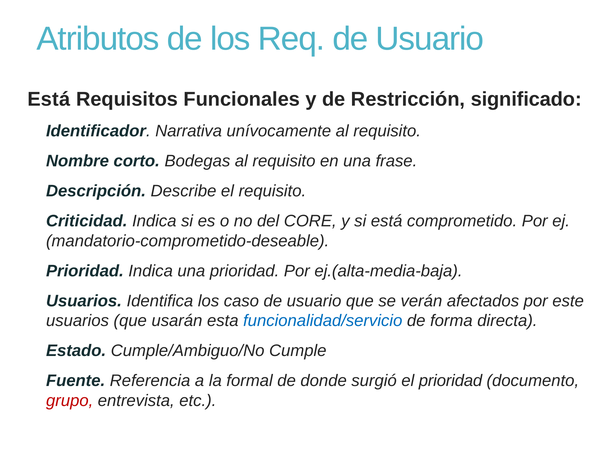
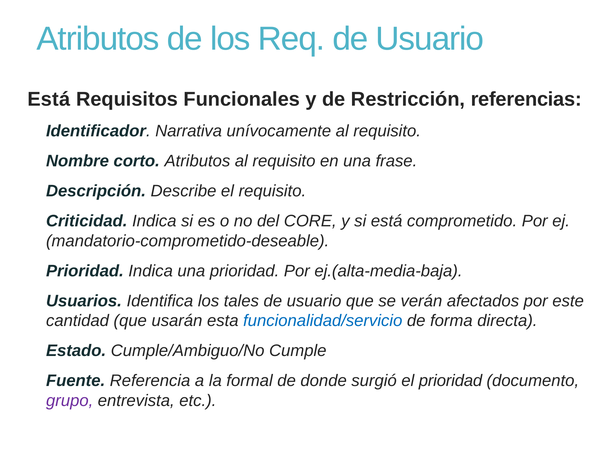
significado: significado -> referencias
corto Bodegas: Bodegas -> Atributos
caso: caso -> tales
usuarios at (77, 321): usuarios -> cantidad
grupo colour: red -> purple
